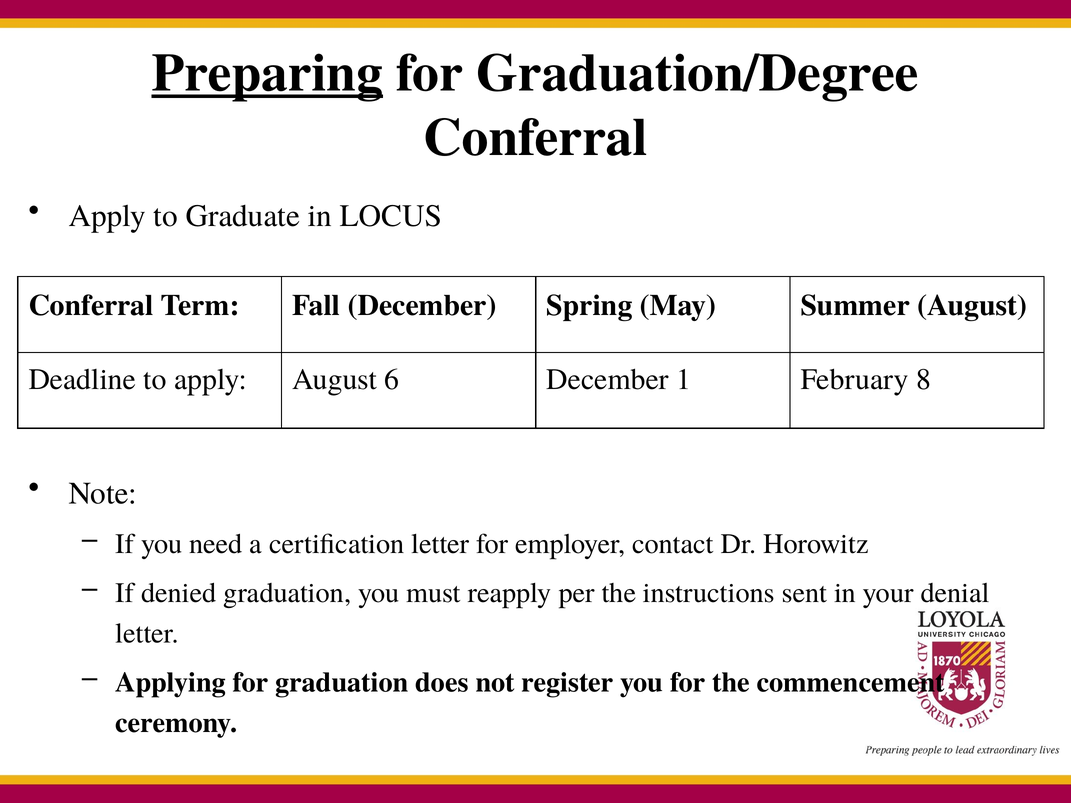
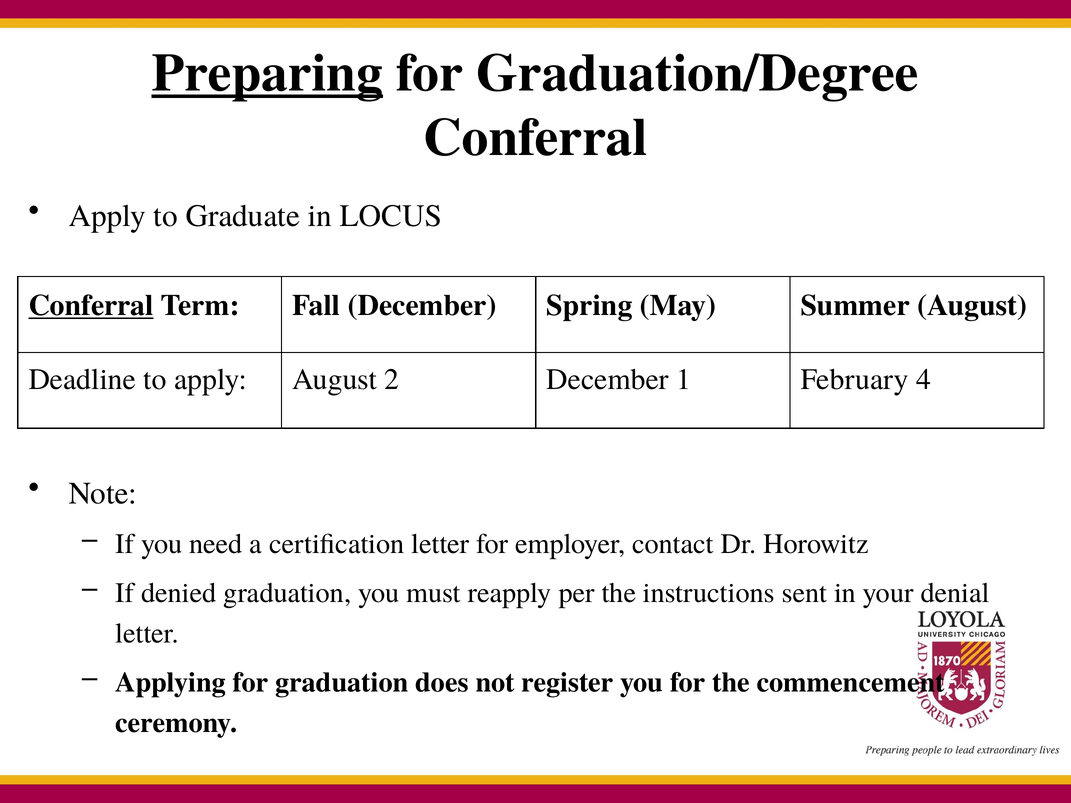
Conferral at (91, 306) underline: none -> present
6: 6 -> 2
8: 8 -> 4
